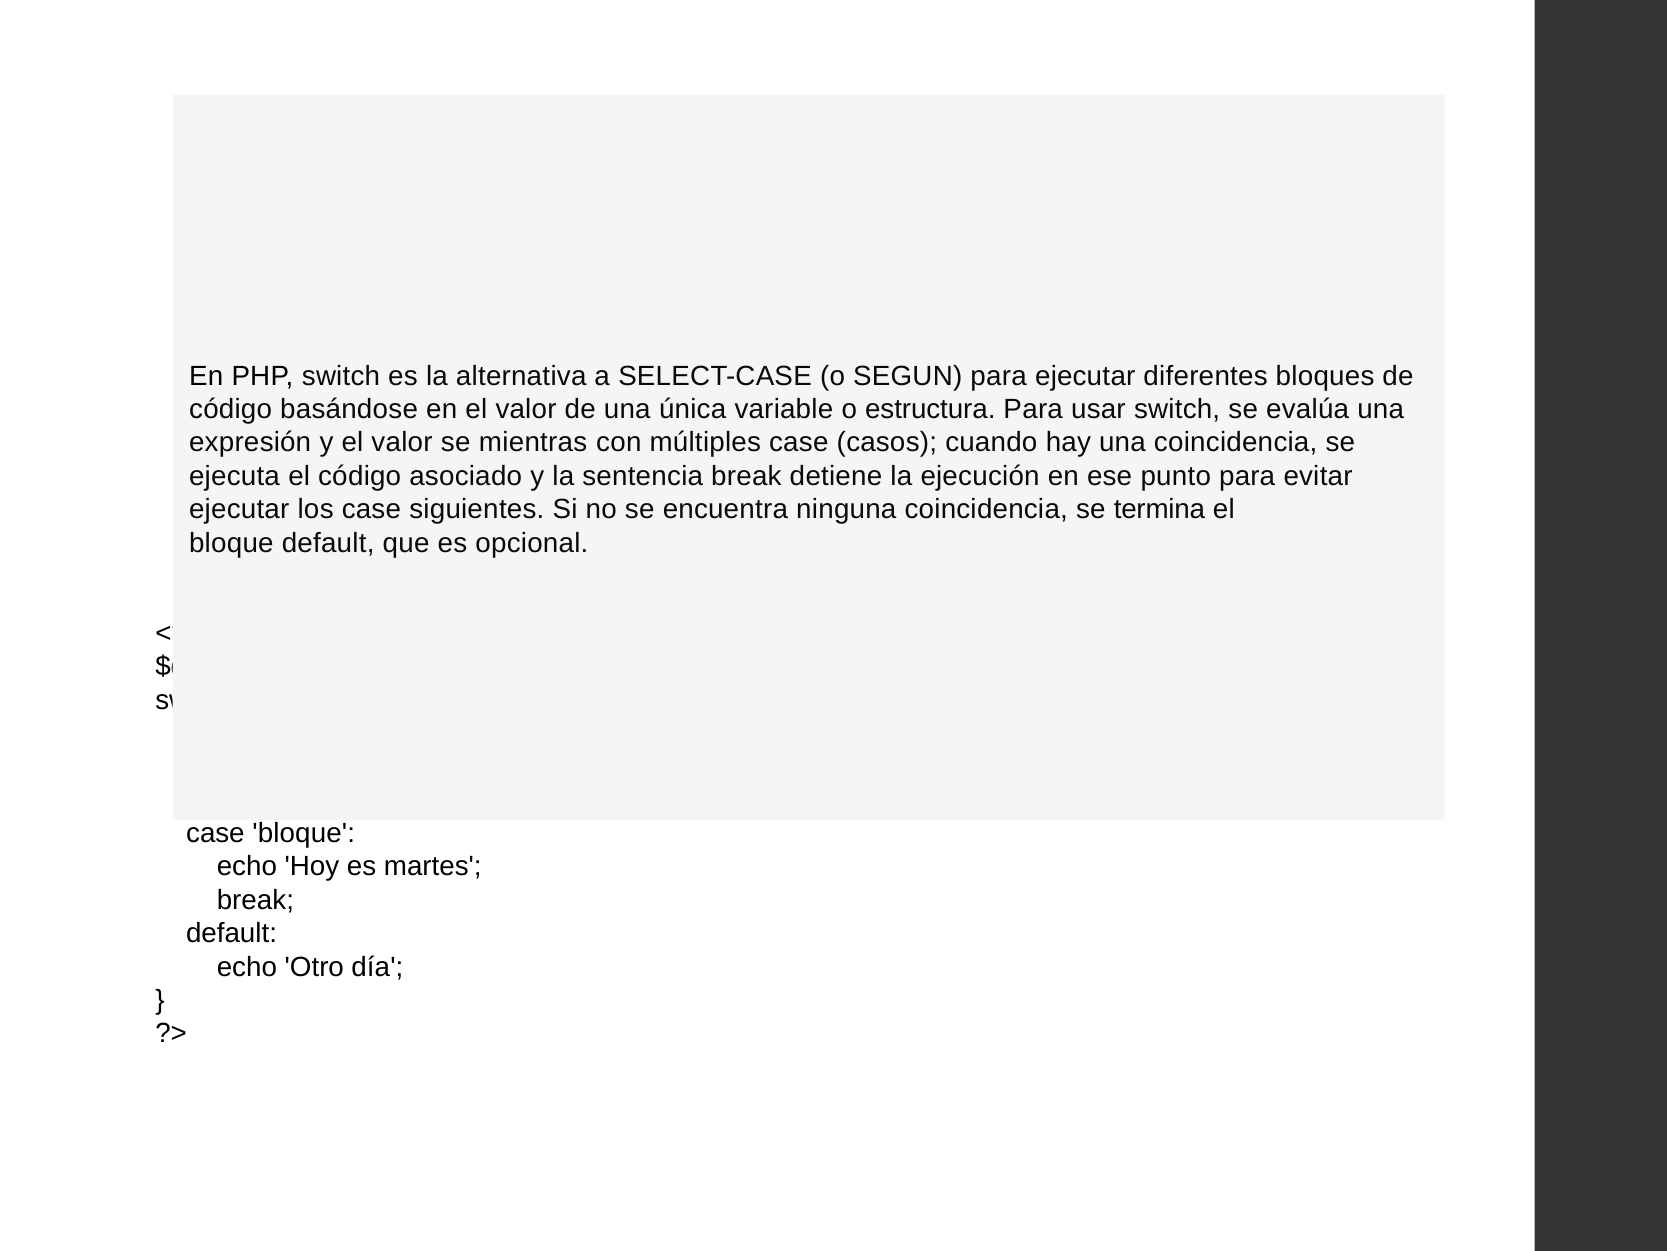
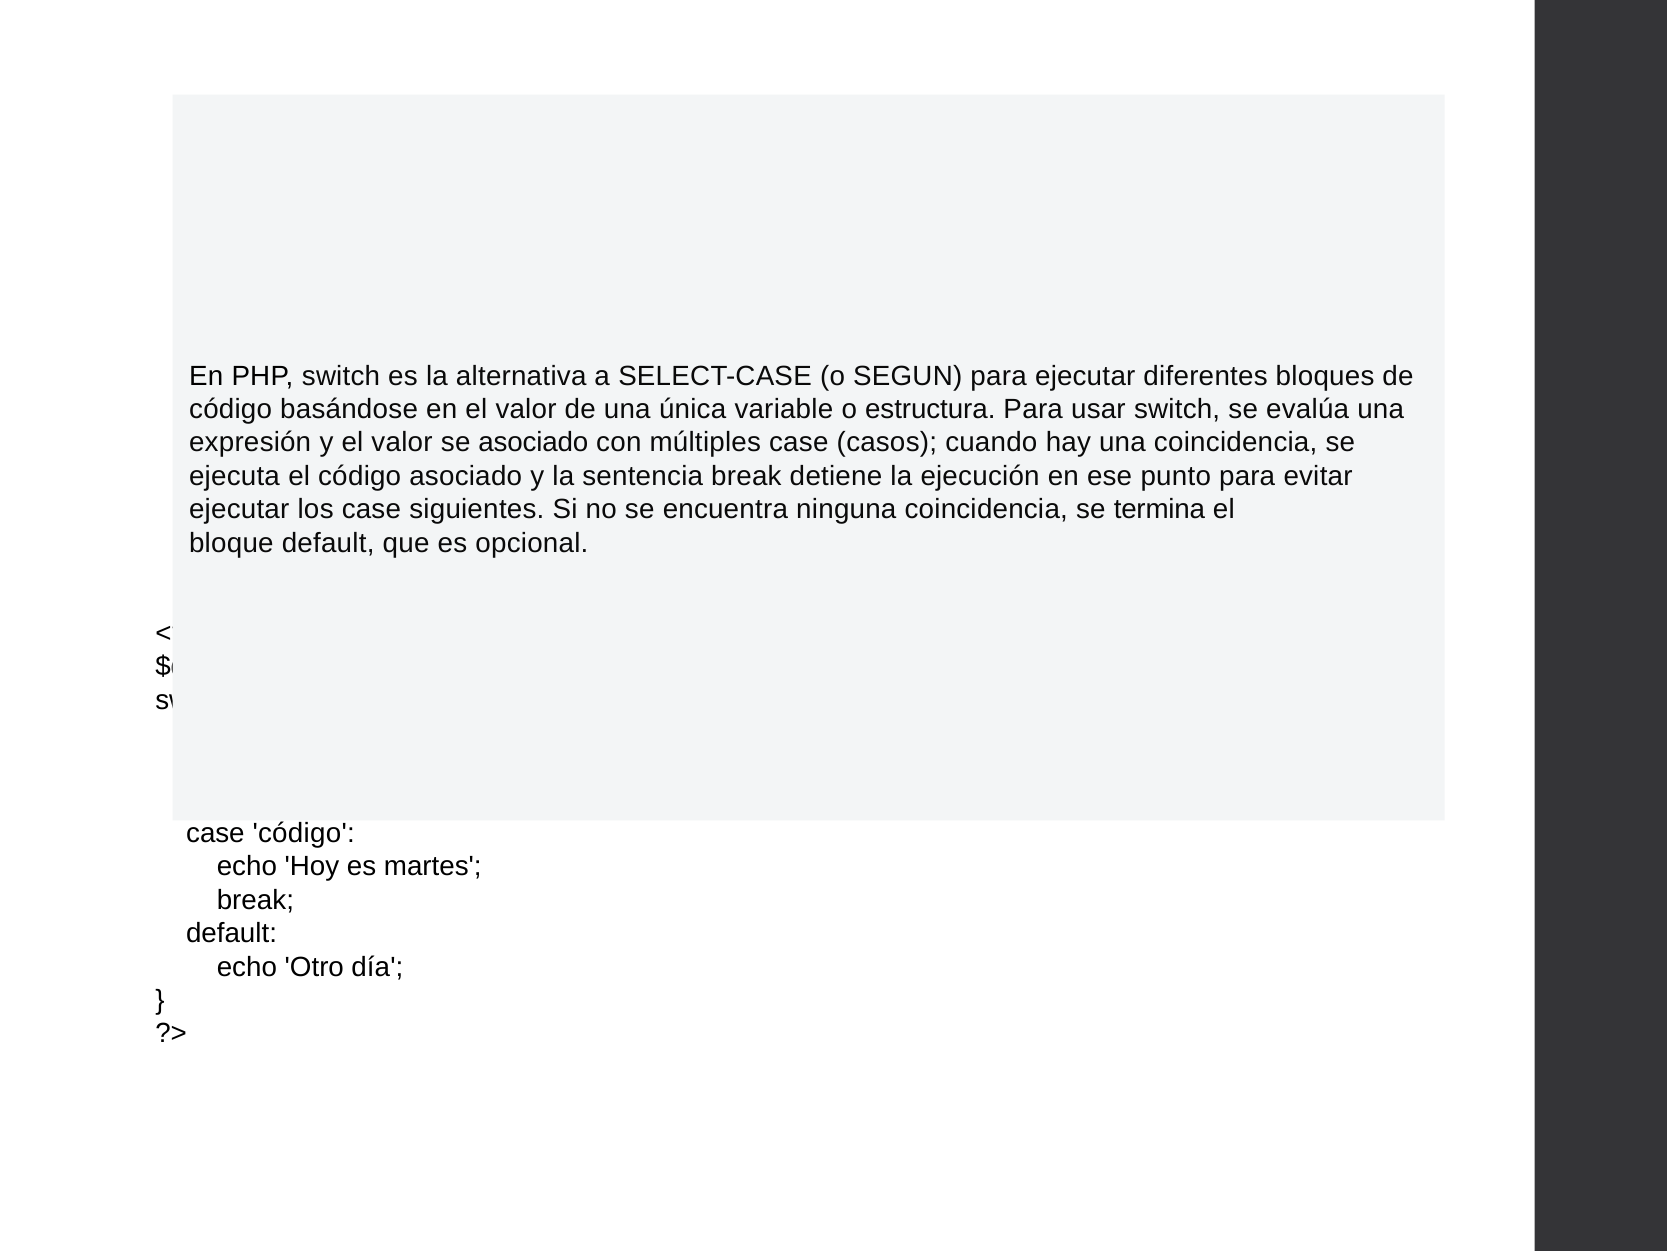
se mientras: mientras -> asociado
case bloque: bloque -> código
